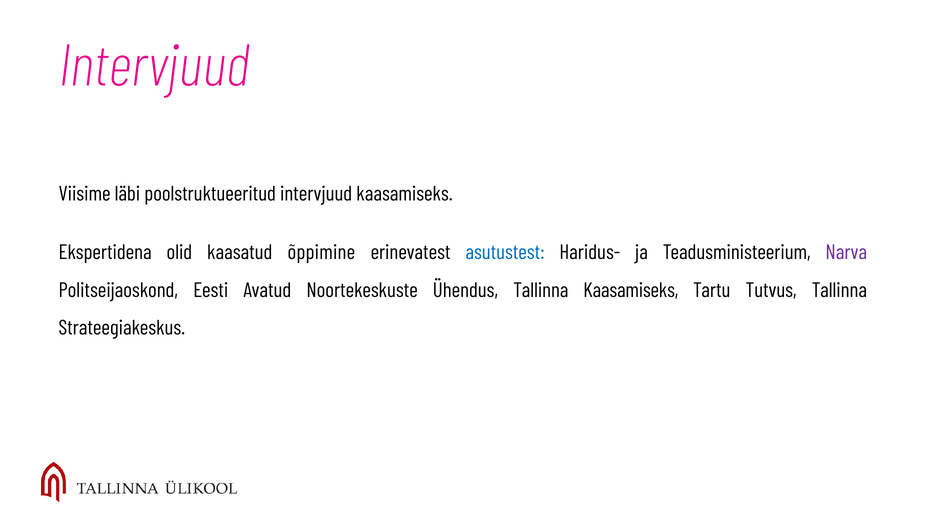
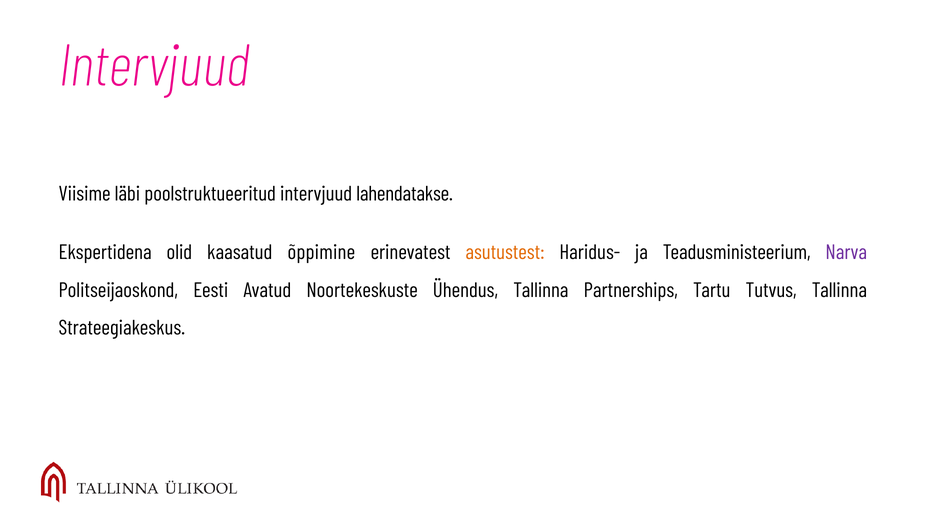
intervjuud kaasamiseks: kaasamiseks -> lahendatakse
asutustest colour: blue -> orange
Tallinna Kaasamiseks: Kaasamiseks -> Partnerships
